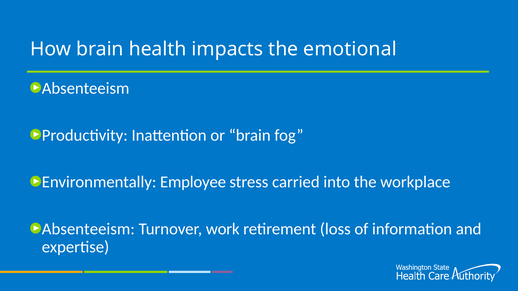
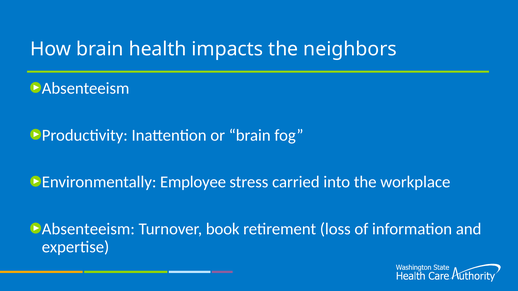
emotional: emotional -> neighbors
work: work -> book
